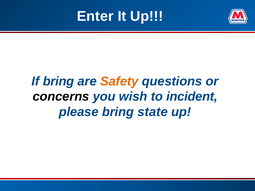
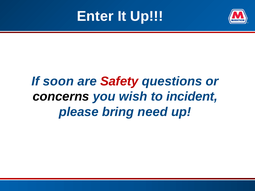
If bring: bring -> soon
Safety colour: orange -> red
state: state -> need
